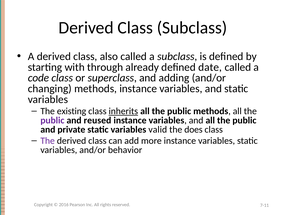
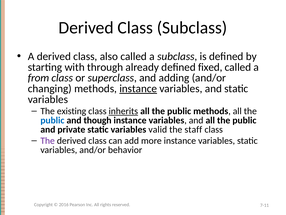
date: date -> fixed
code: code -> from
instance at (138, 88) underline: none -> present
public at (52, 120) colour: purple -> blue
reused: reused -> though
does: does -> staff
